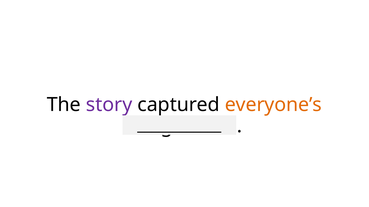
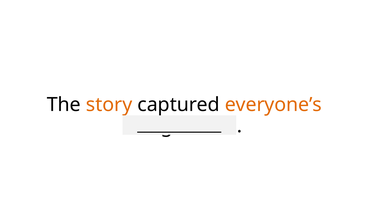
story colour: purple -> orange
